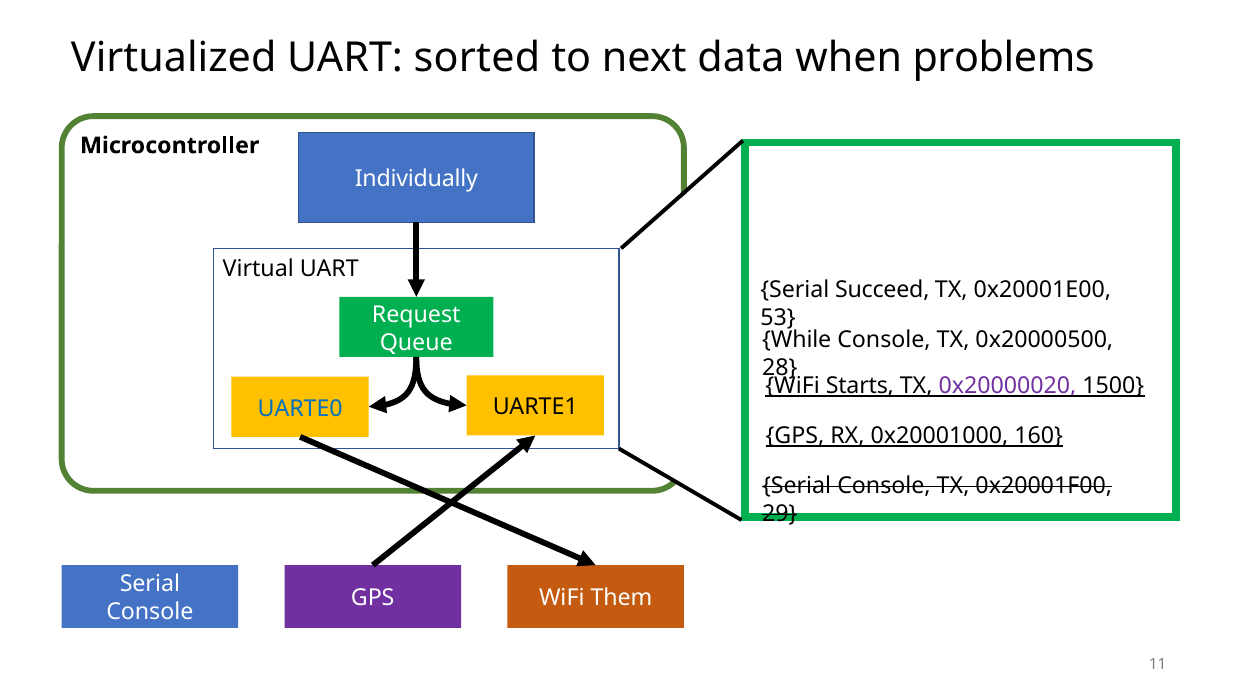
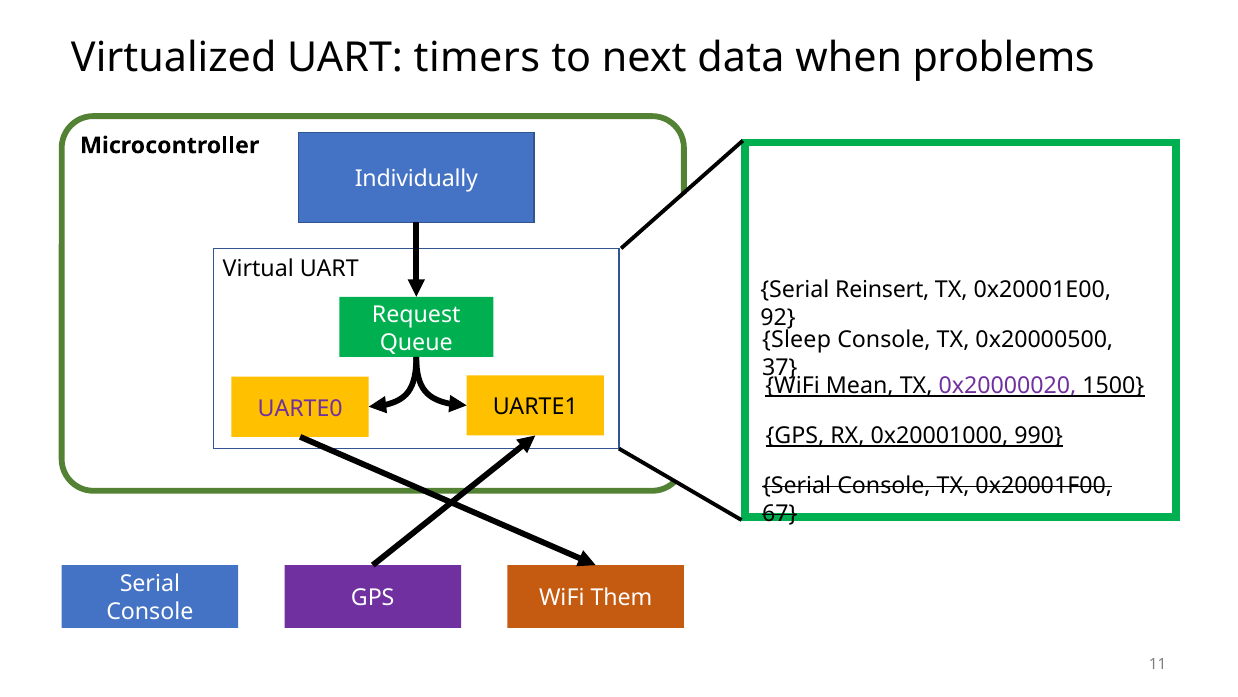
sorted: sorted -> timers
Succeed: Succeed -> Reinsert
53: 53 -> 92
While: While -> Sleep
28: 28 -> 37
Starts: Starts -> Mean
UARTE0 colour: blue -> purple
160: 160 -> 990
29: 29 -> 67
